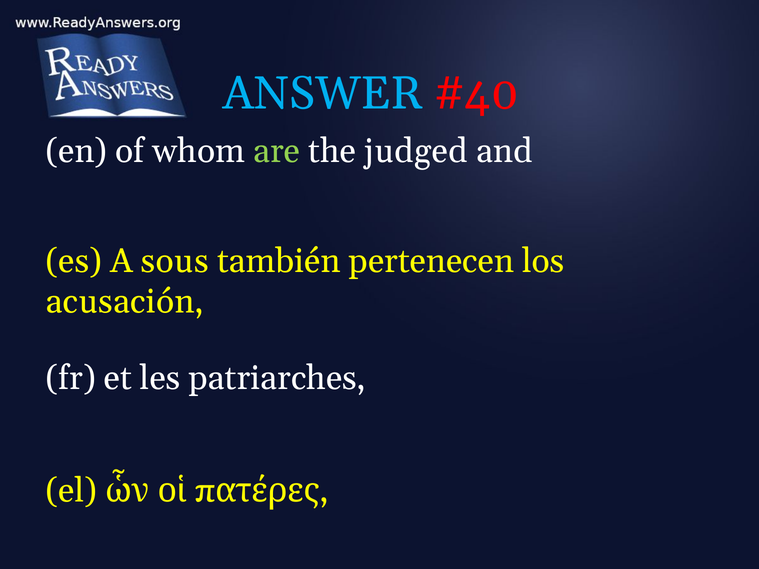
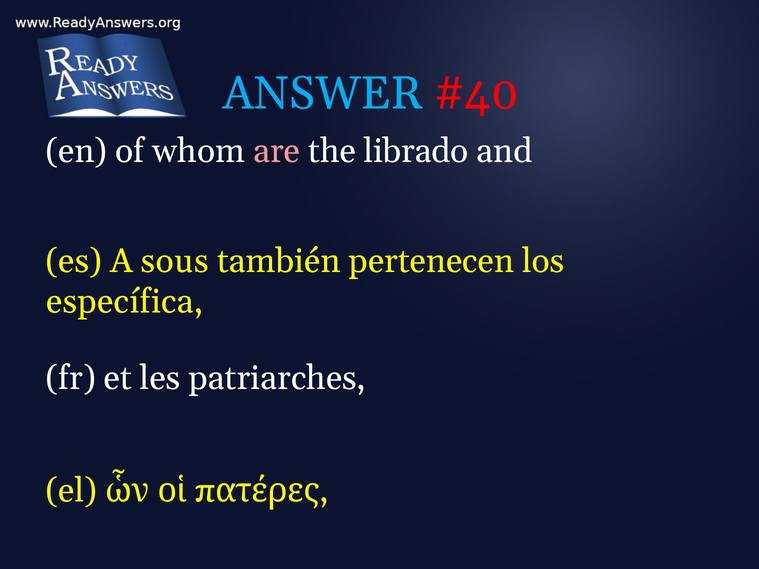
are colour: light green -> pink
judged: judged -> librado
acusación: acusación -> específica
